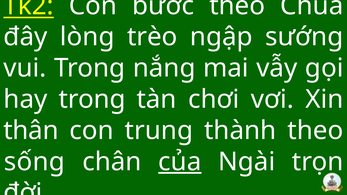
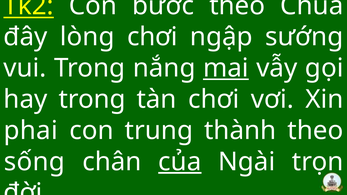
lòng trèo: trèo -> chơi
mai underline: none -> present
thân: thân -> phai
